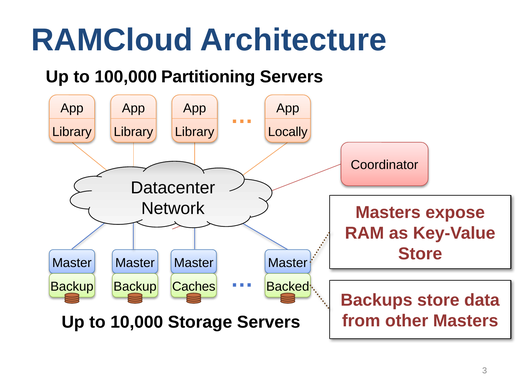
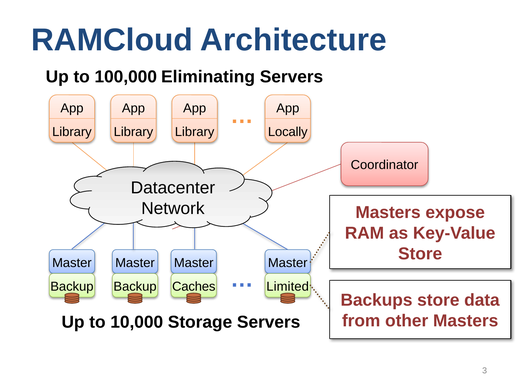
Partitioning: Partitioning -> Eliminating
Backed: Backed -> Limited
